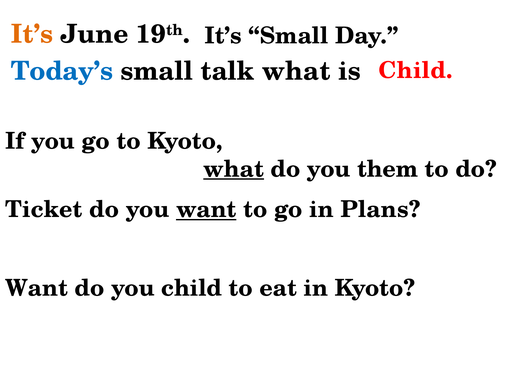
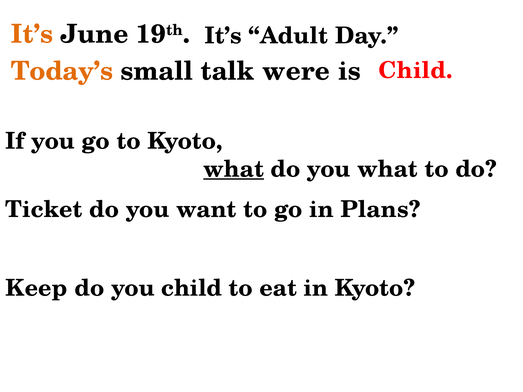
It’s Small: Small -> Adult
Today’s colour: blue -> orange
talk what: what -> were
you them: them -> what
want at (206, 210) underline: present -> none
Want at (37, 288): Want -> Keep
